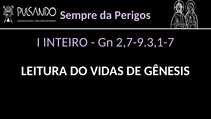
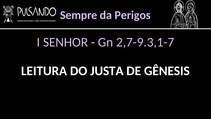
INTEIRO: INTEIRO -> SENHOR
VIDAS: VIDAS -> JUSTA
